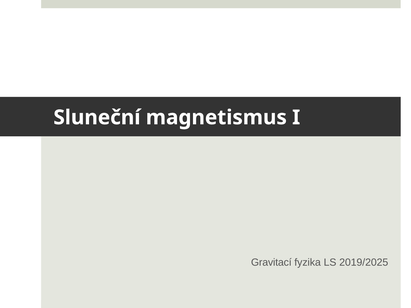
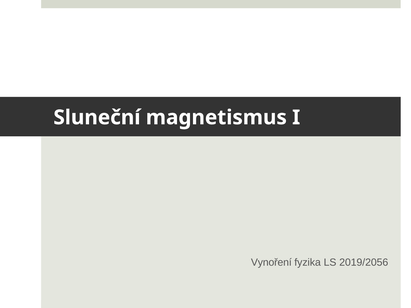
Gravitací: Gravitací -> Vynoření
2019/2025: 2019/2025 -> 2019/2056
